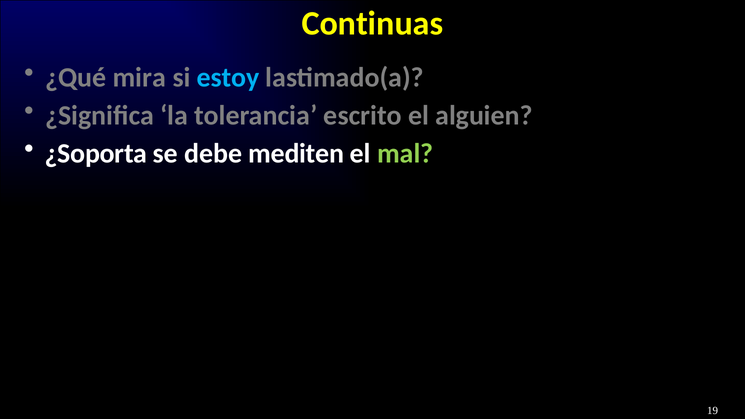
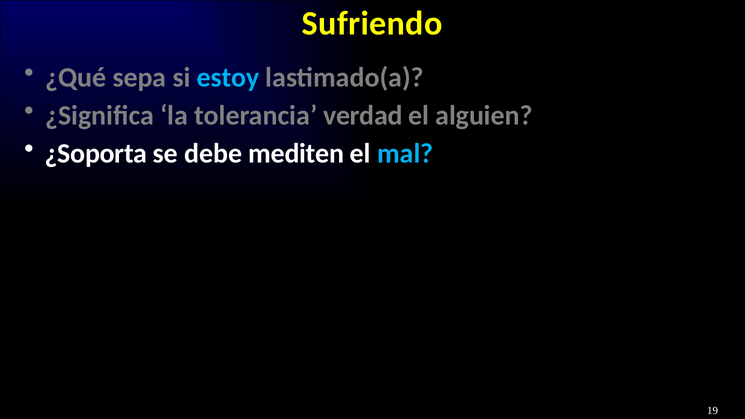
Continuas: Continuas -> Sufriendo
mira: mira -> sepa
escrito: escrito -> verdad
mal colour: light green -> light blue
